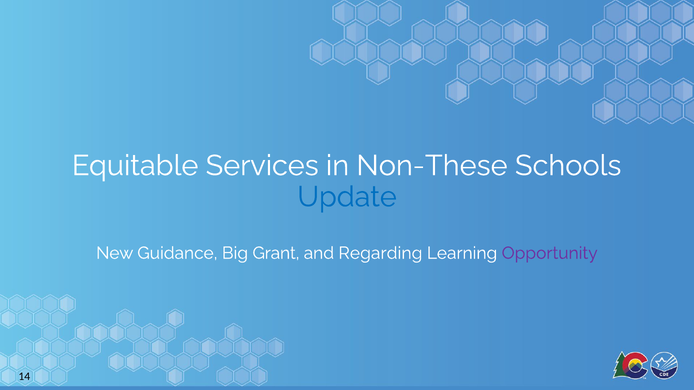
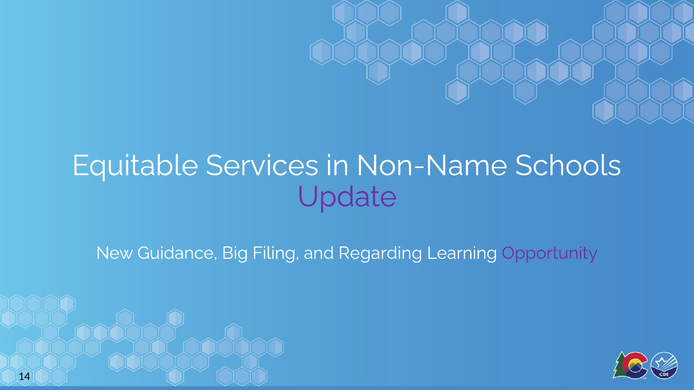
Non-These: Non-These -> Non-Name
Update colour: blue -> purple
Grant: Grant -> Filing
